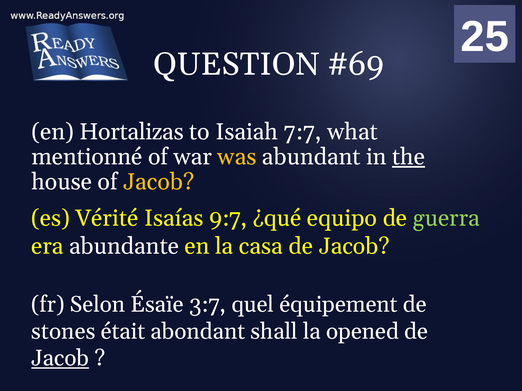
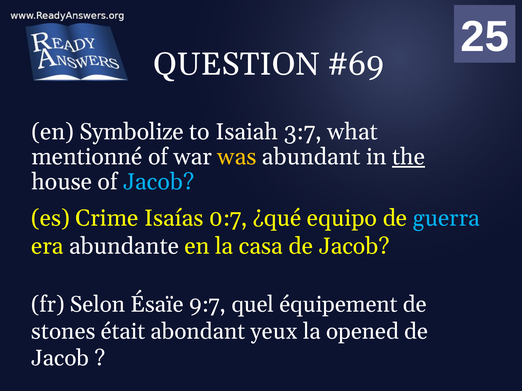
Hortalizas: Hortalizas -> Symbolize
7:7: 7:7 -> 3:7
Jacob at (159, 182) colour: yellow -> light blue
Vérité: Vérité -> Crime
9:7: 9:7 -> 0:7
guerra colour: light green -> light blue
3:7: 3:7 -> 9:7
shall: shall -> yeux
Jacob at (60, 359) underline: present -> none
